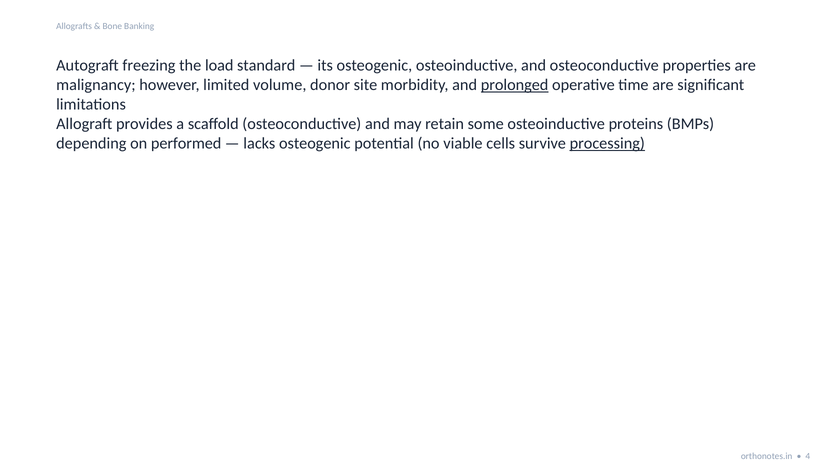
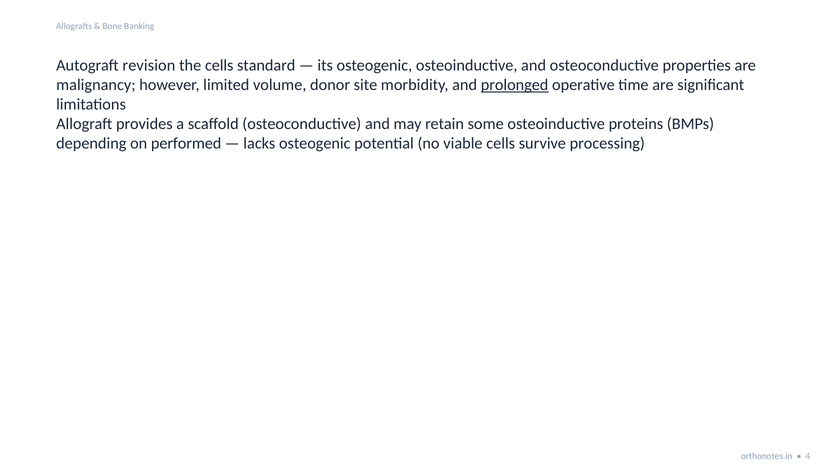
freezing: freezing -> revision
the load: load -> cells
processing underline: present -> none
